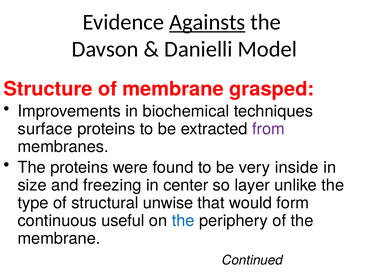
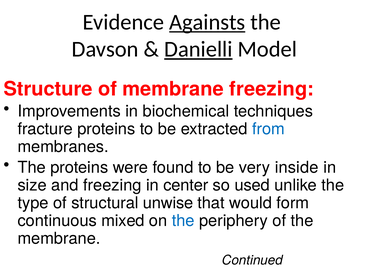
Danielli underline: none -> present
membrane grasped: grasped -> freezing
surface: surface -> fracture
from colour: purple -> blue
layer: layer -> used
useful: useful -> mixed
